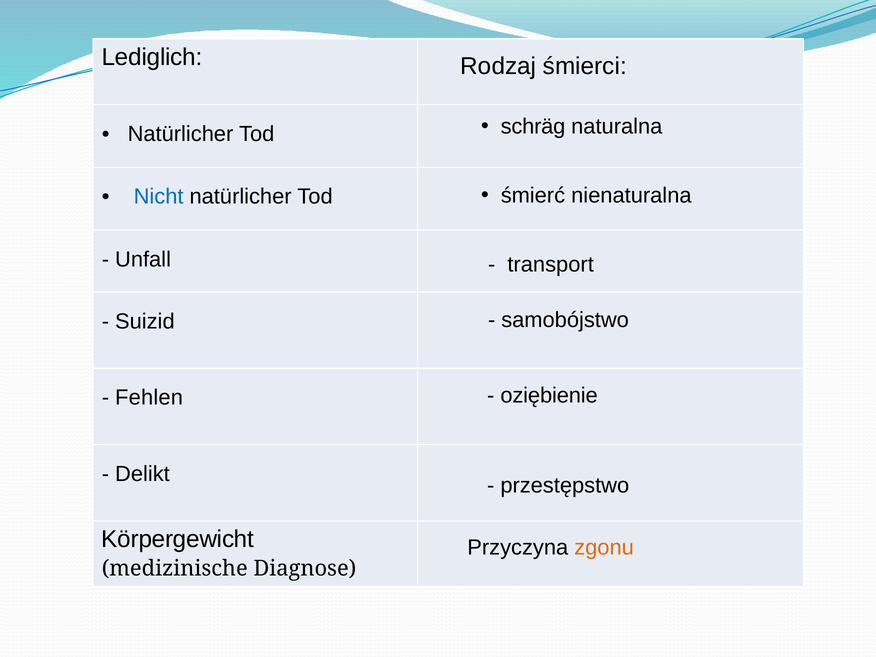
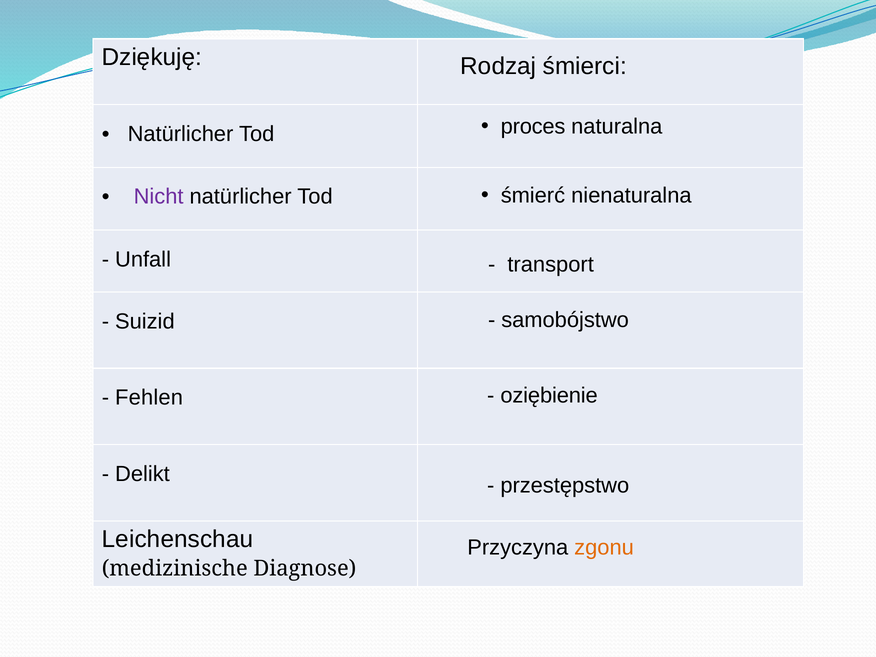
Lediglich: Lediglich -> Dziękuję
schräg: schräg -> proces
Nicht colour: blue -> purple
Körpergewicht: Körpergewicht -> Leichenschau
